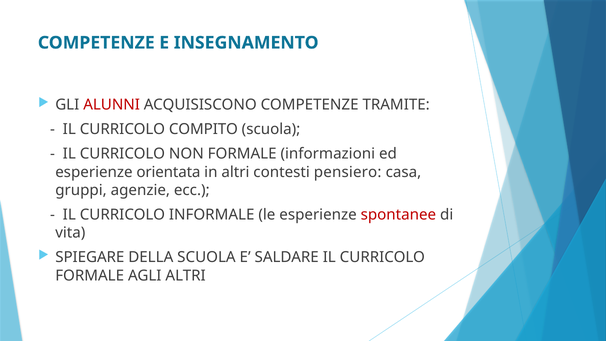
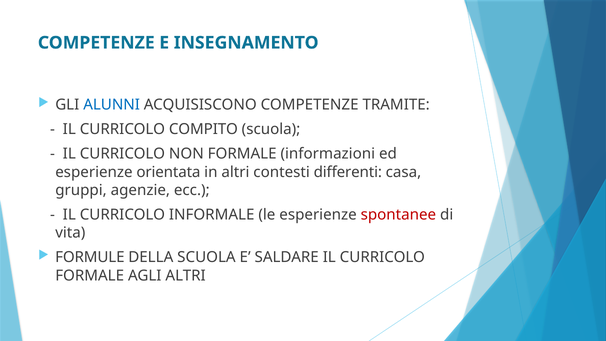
ALUNNI colour: red -> blue
pensiero: pensiero -> differenti
SPIEGARE: SPIEGARE -> FORMULE
